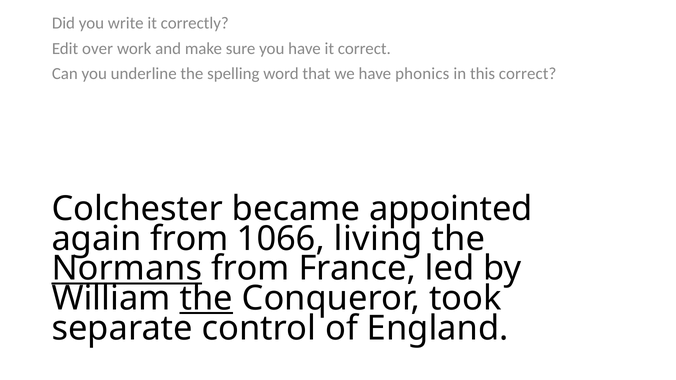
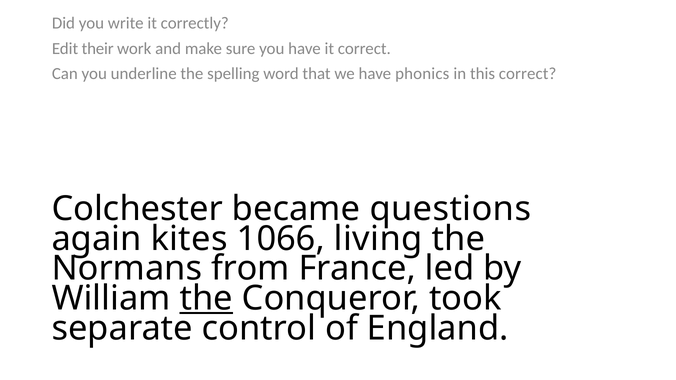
over: over -> their
appointed: appointed -> questions
again from: from -> kites
Normans underline: present -> none
